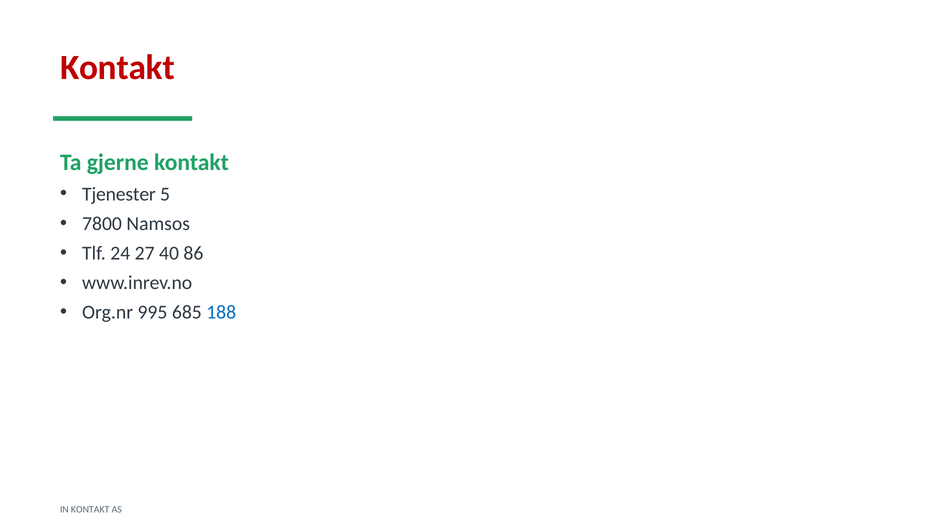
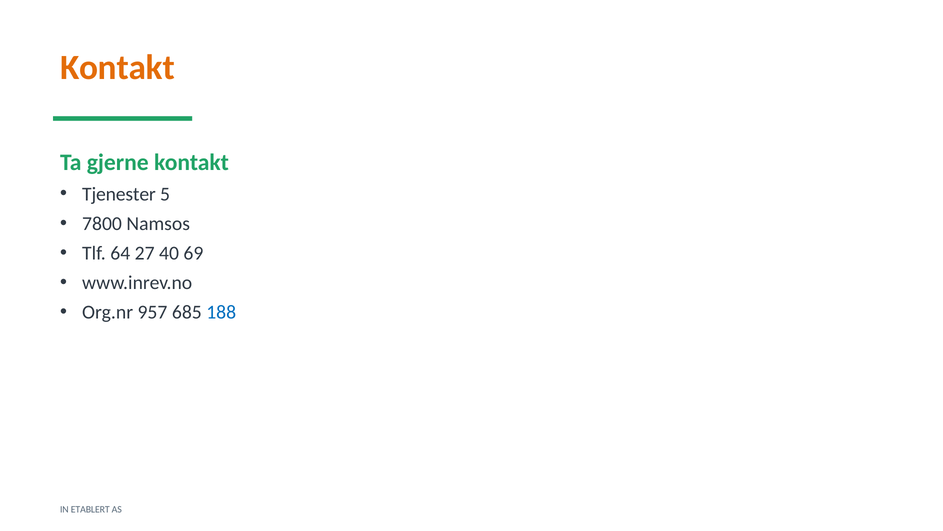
Kontakt at (117, 67) colour: red -> orange
24: 24 -> 64
86: 86 -> 69
995: 995 -> 957
IN KONTAKT: KONTAKT -> ETABLERT
